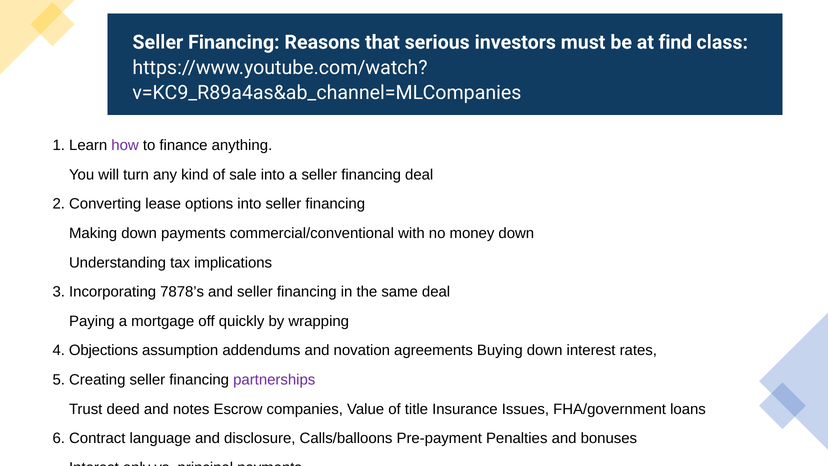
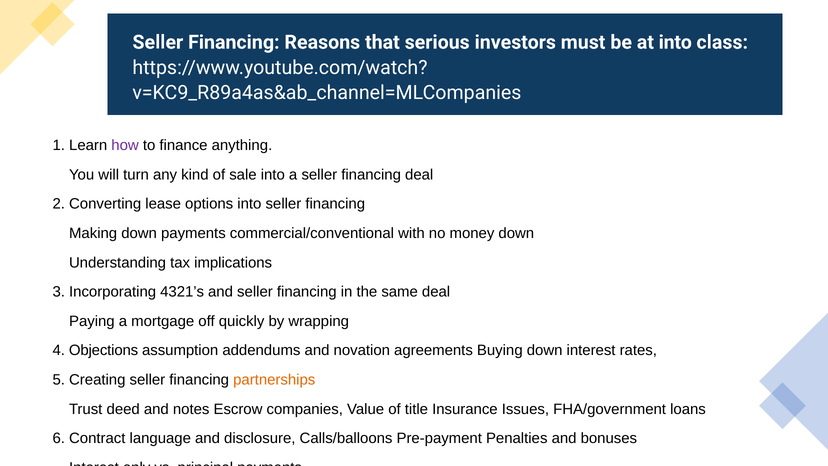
at find: find -> into
7878’s: 7878’s -> 4321’s
partnerships colour: purple -> orange
